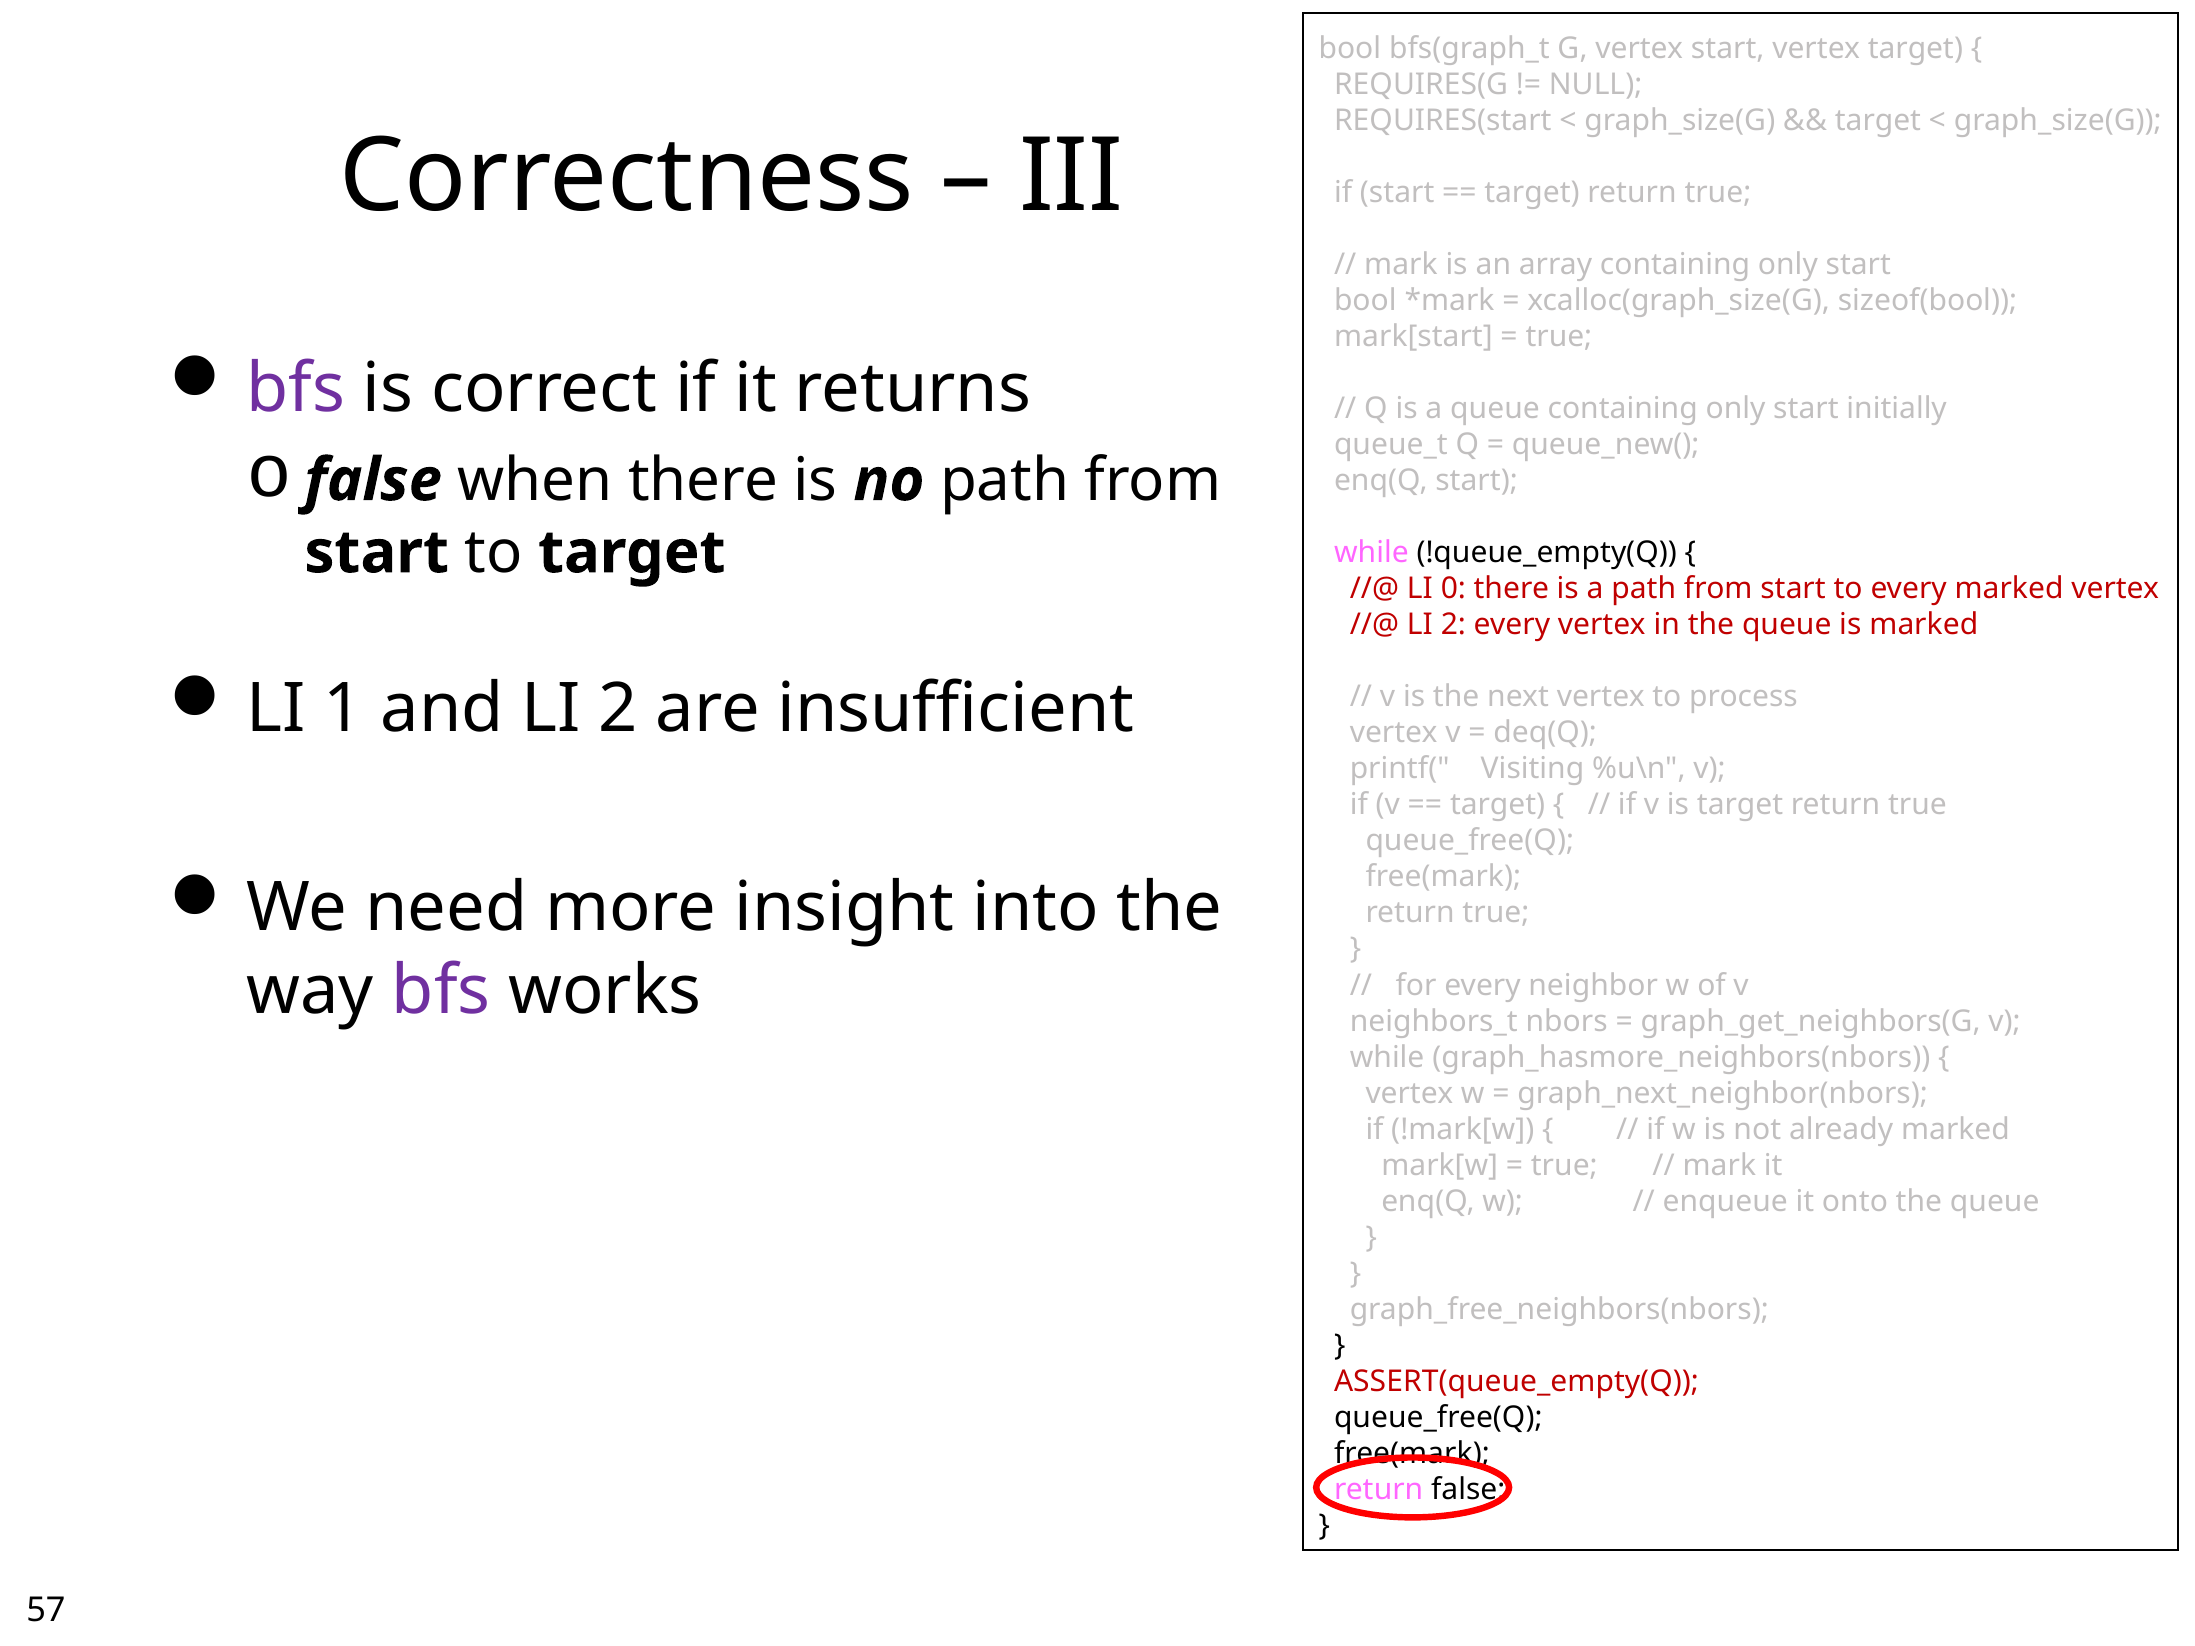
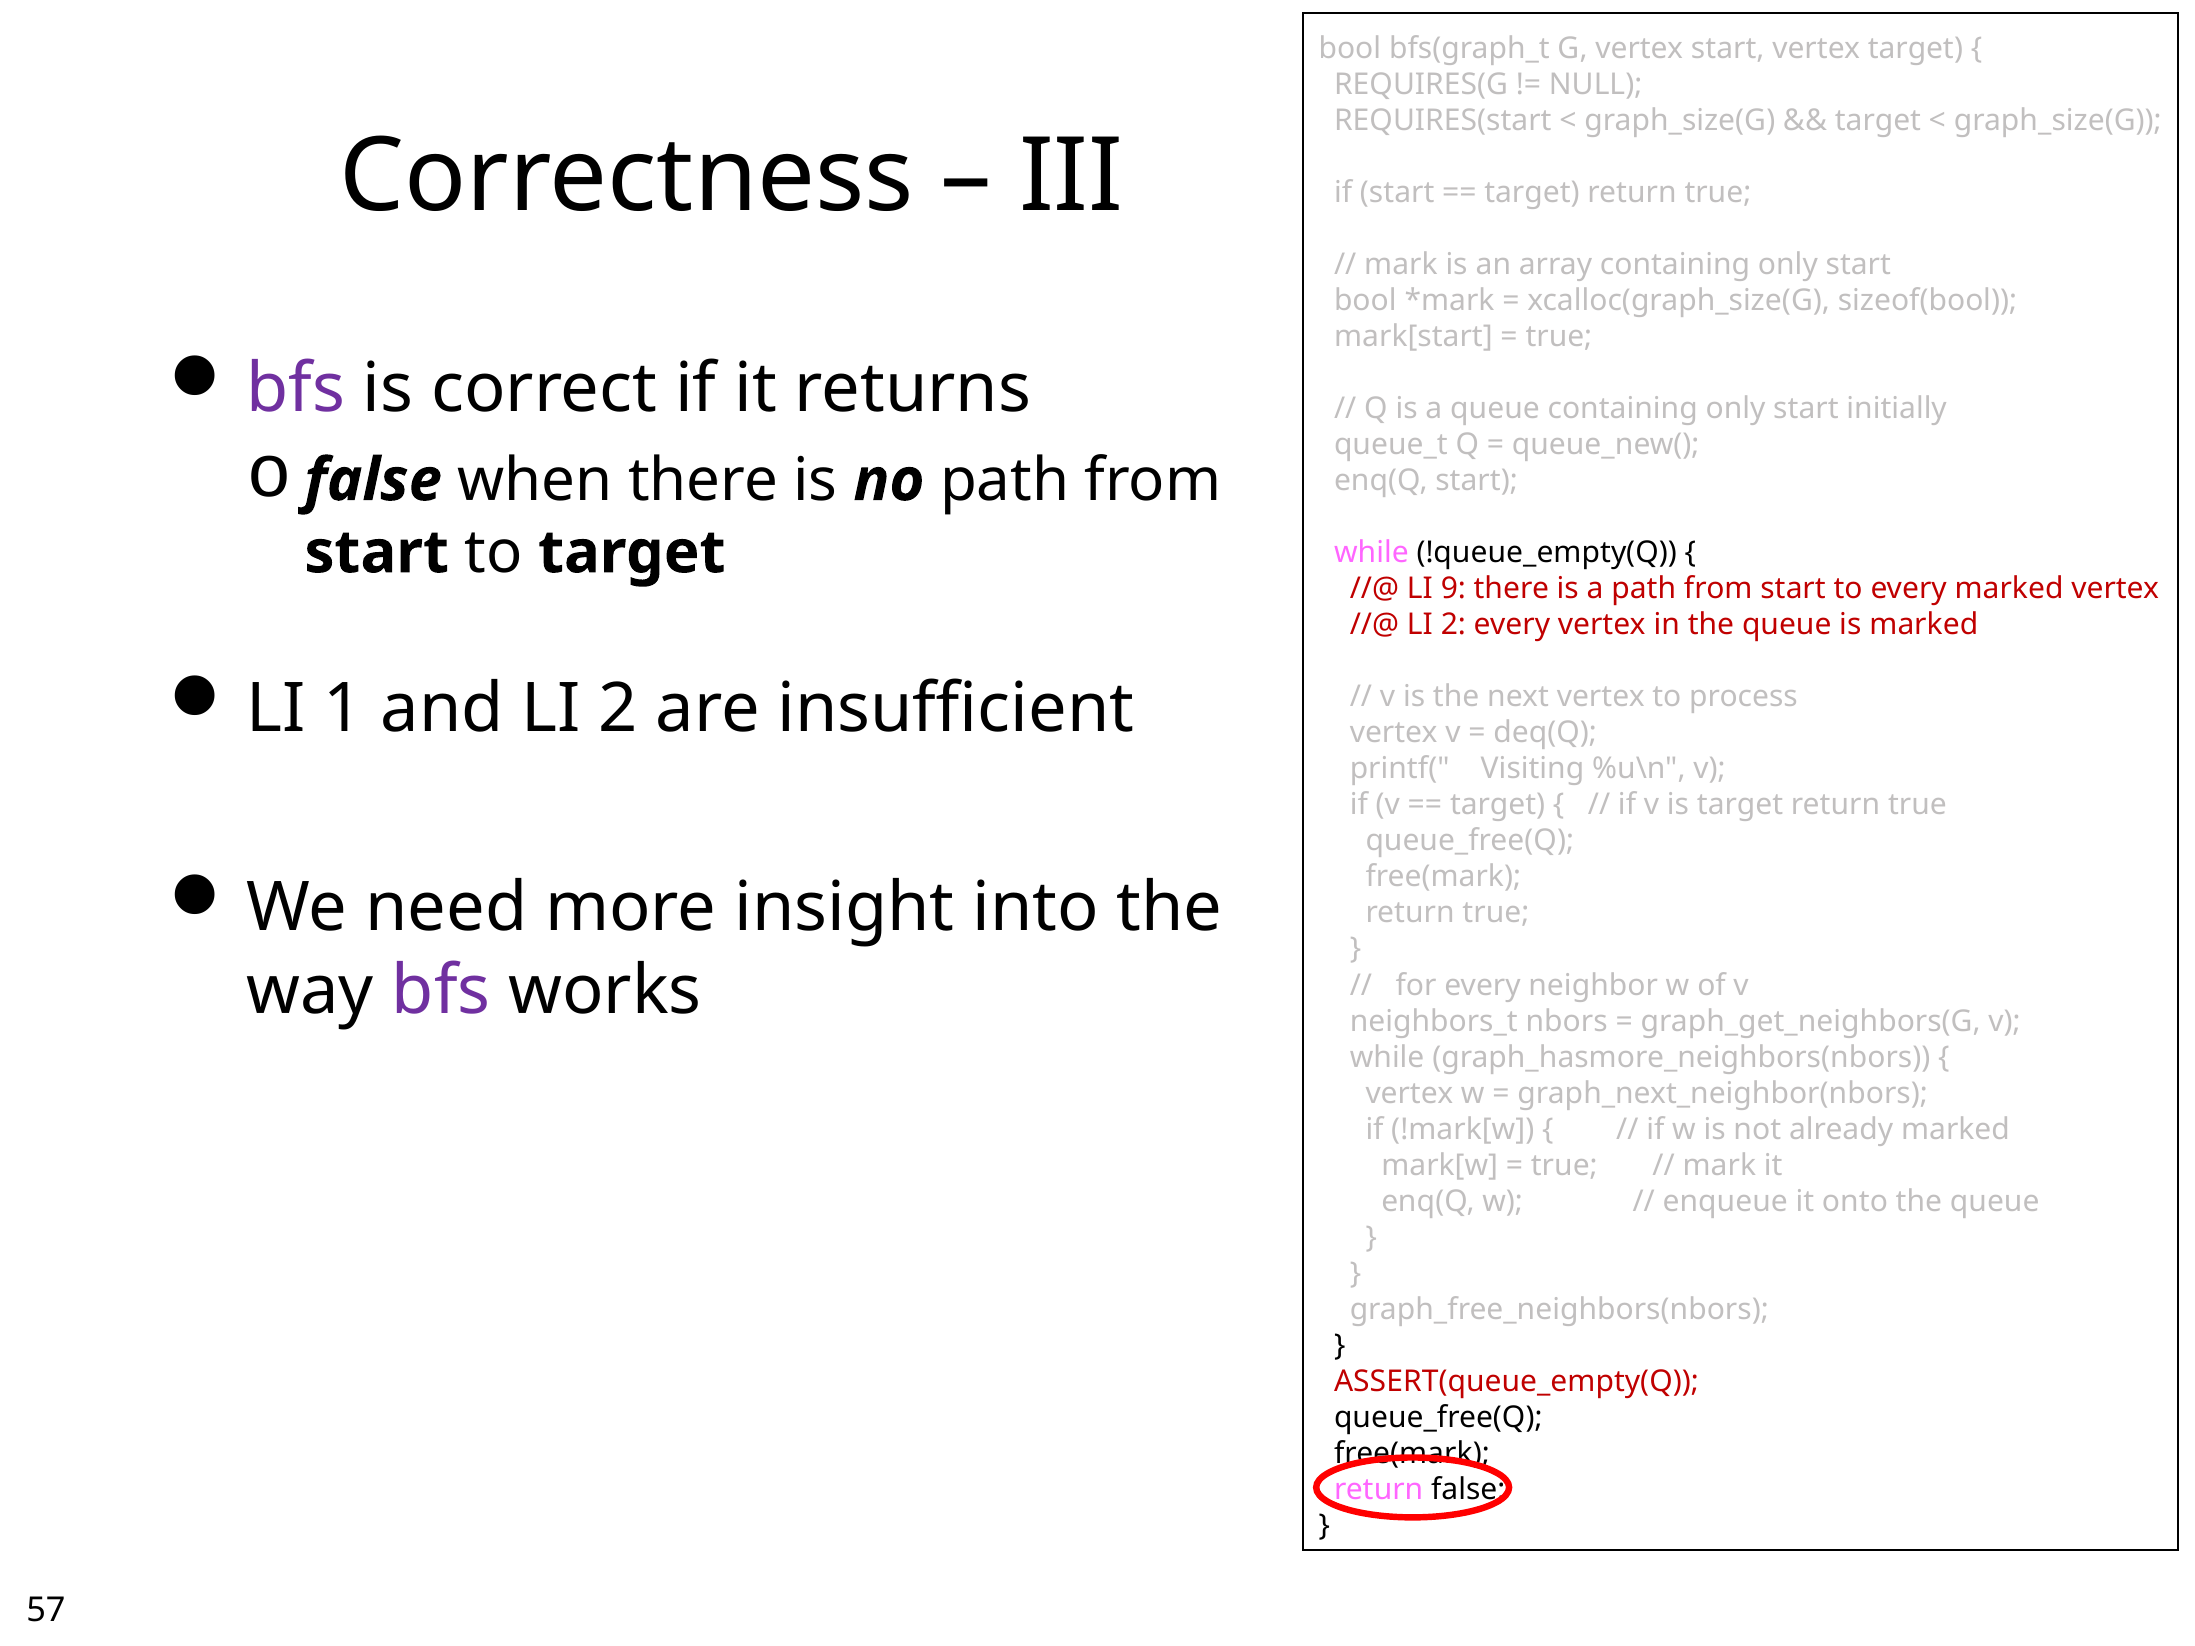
0: 0 -> 9
